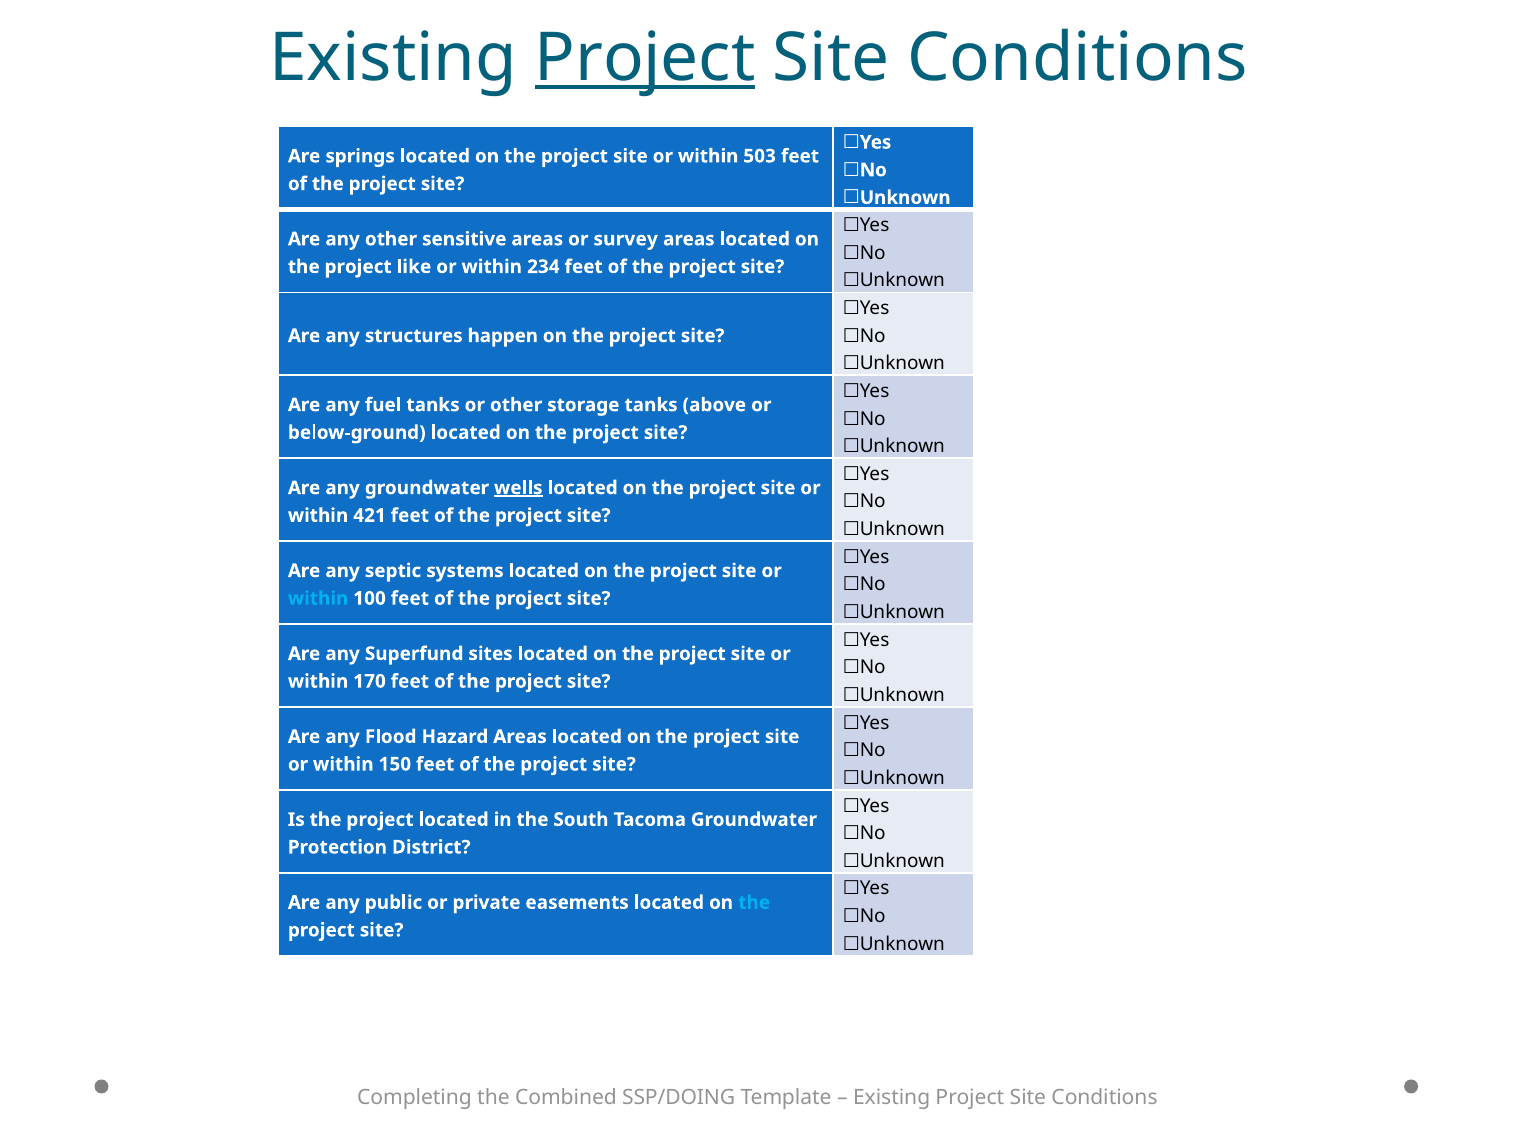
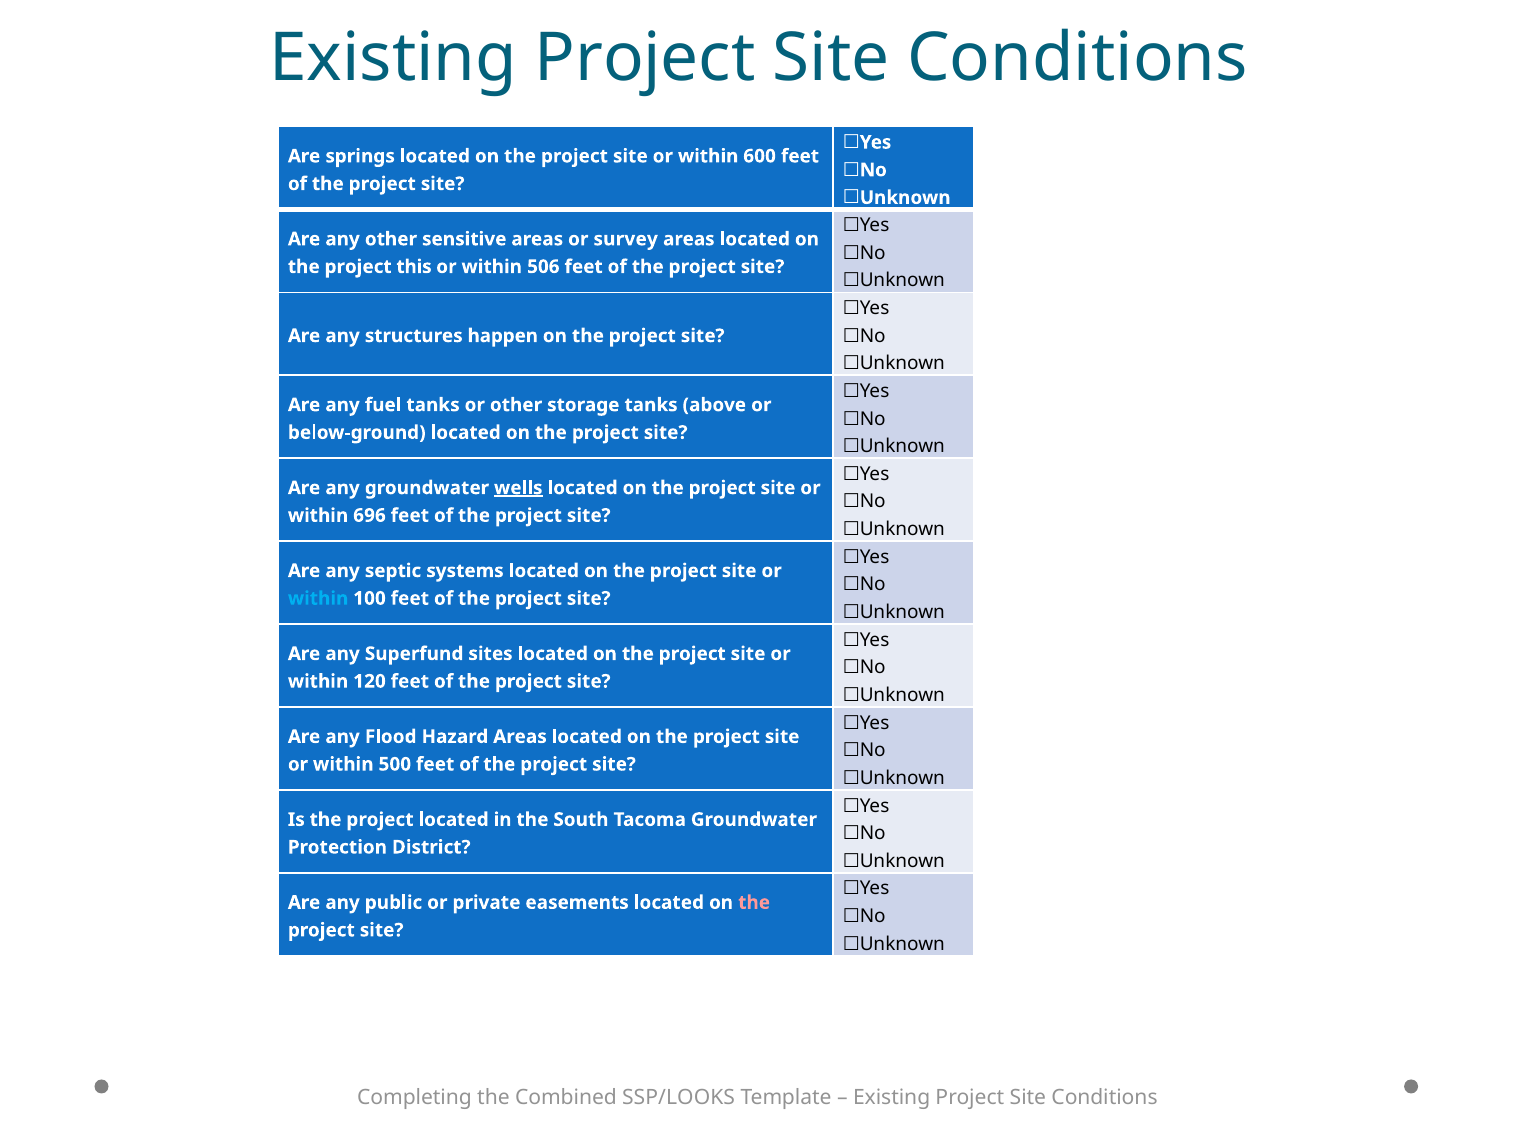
Project at (645, 58) underline: present -> none
503: 503 -> 600
like: like -> this
234: 234 -> 506
421: 421 -> 696
170: 170 -> 120
150: 150 -> 500
the at (754, 902) colour: light blue -> pink
SSP/DOING: SSP/DOING -> SSP/LOOKS
